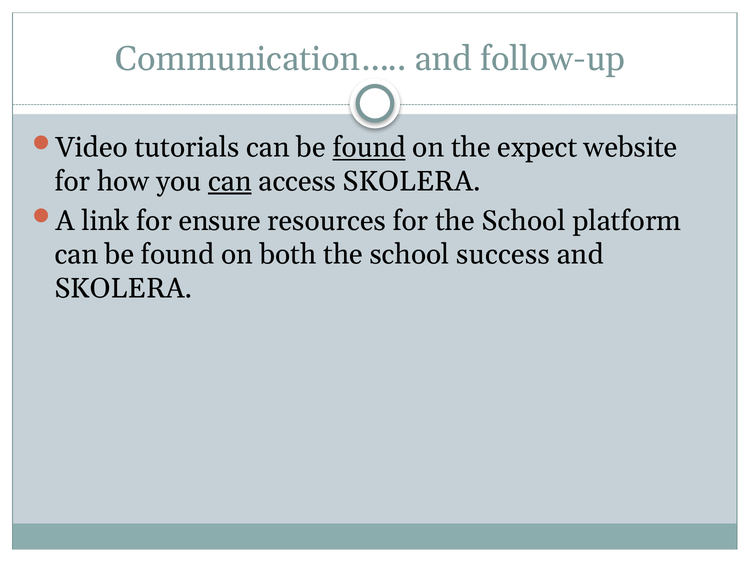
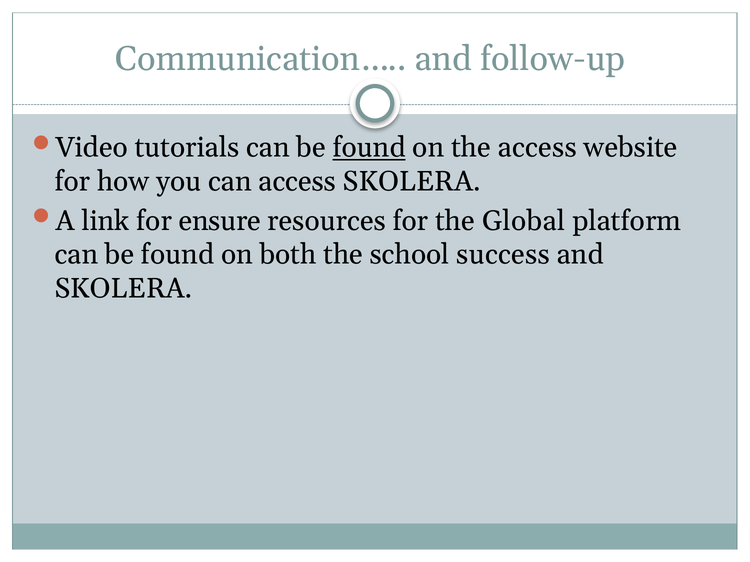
the expect: expect -> access
can at (230, 182) underline: present -> none
for the School: School -> Global
